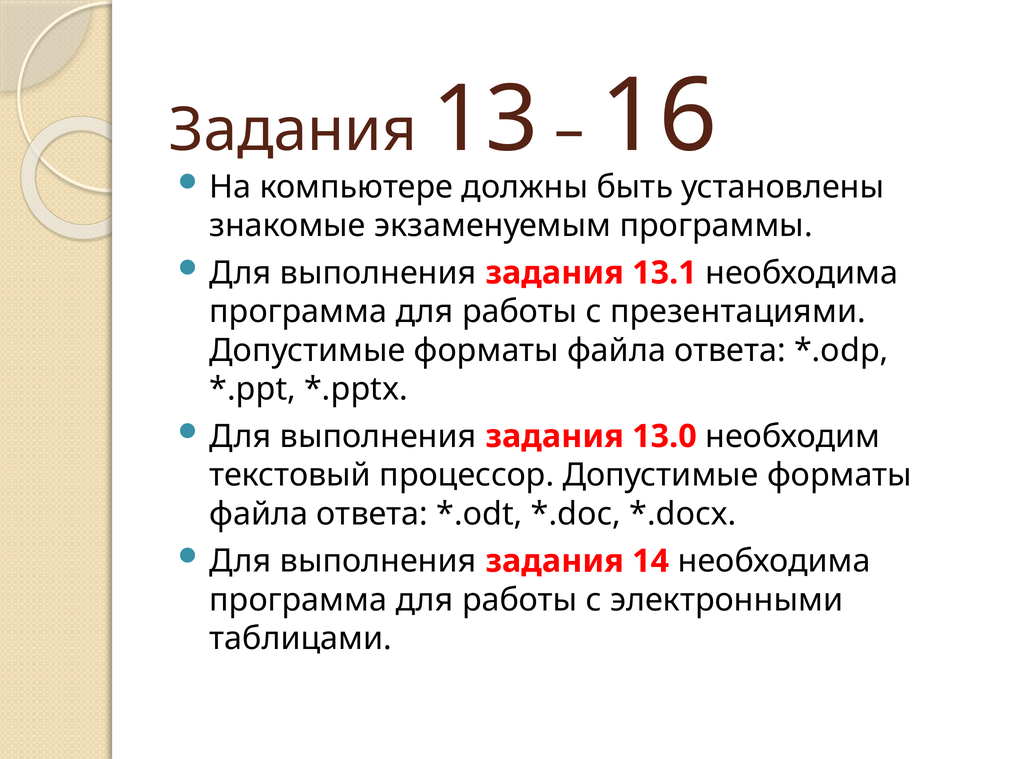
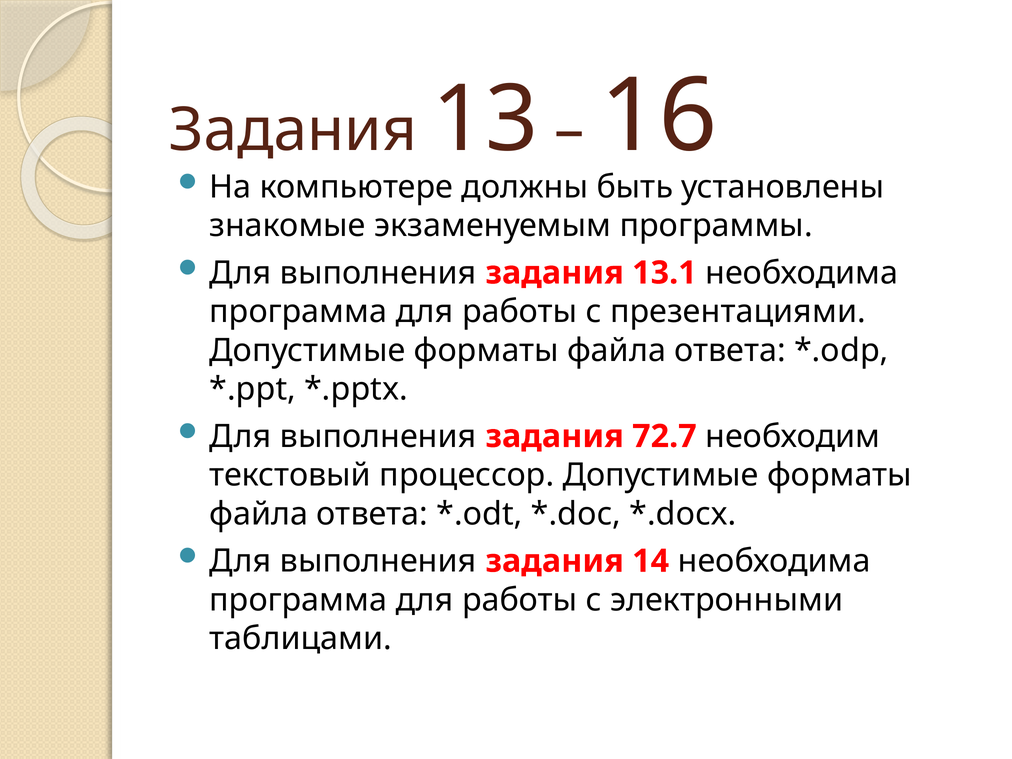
13.0: 13.0 -> 72.7
